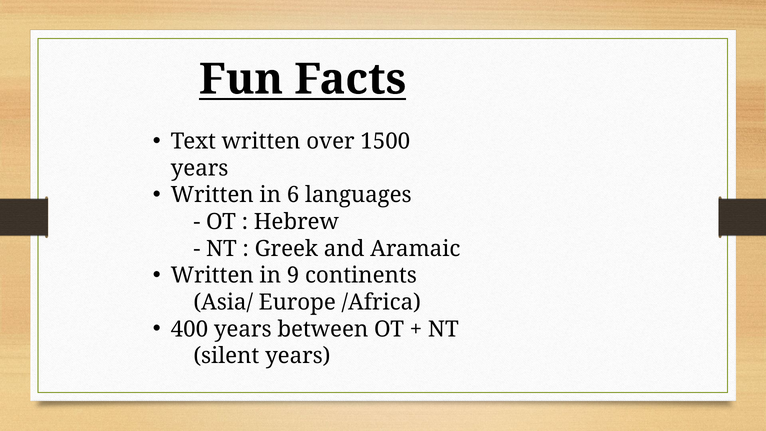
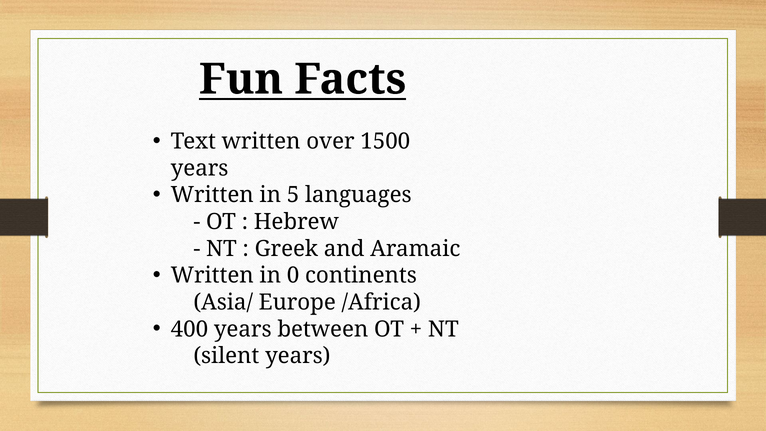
6: 6 -> 5
9: 9 -> 0
